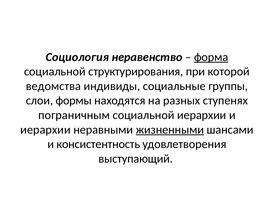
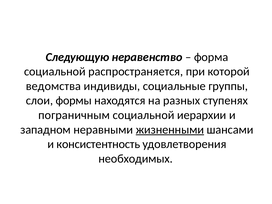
Социология: Социология -> Следующую
форма underline: present -> none
структурирования: структурирования -> распространяется
иерархии at (45, 130): иерархии -> западном
выступающий: выступающий -> необходимых
